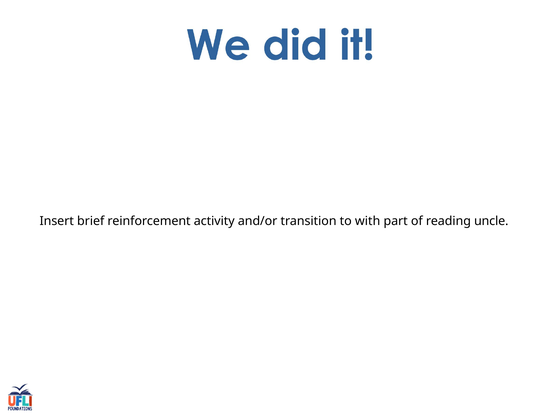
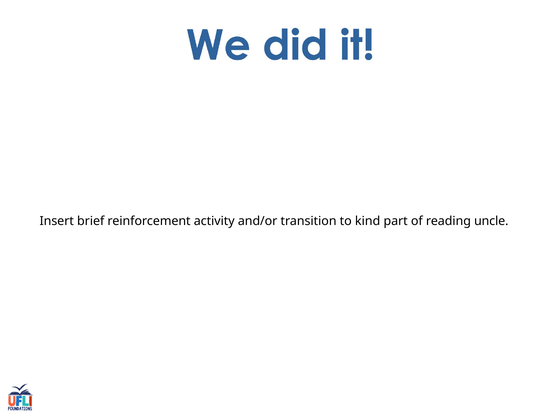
with: with -> kind
